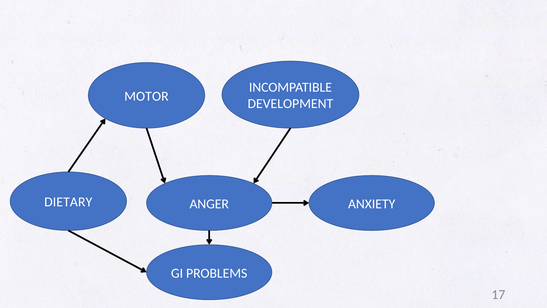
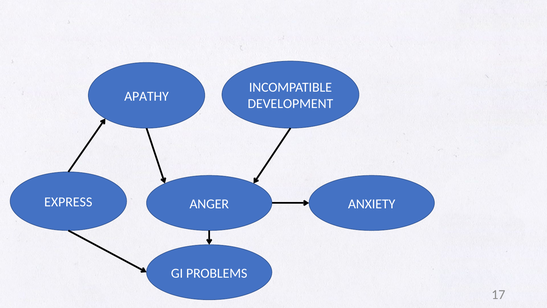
MOTOR: MOTOR -> APATHY
DIETARY: DIETARY -> EXPRESS
